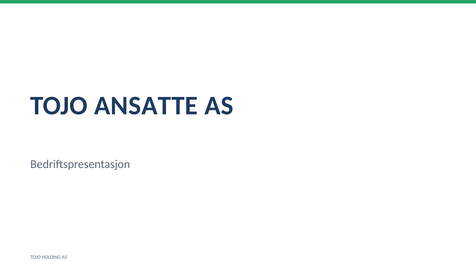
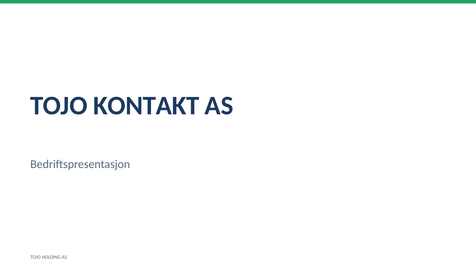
ANSATTE: ANSATTE -> KONTAKT
